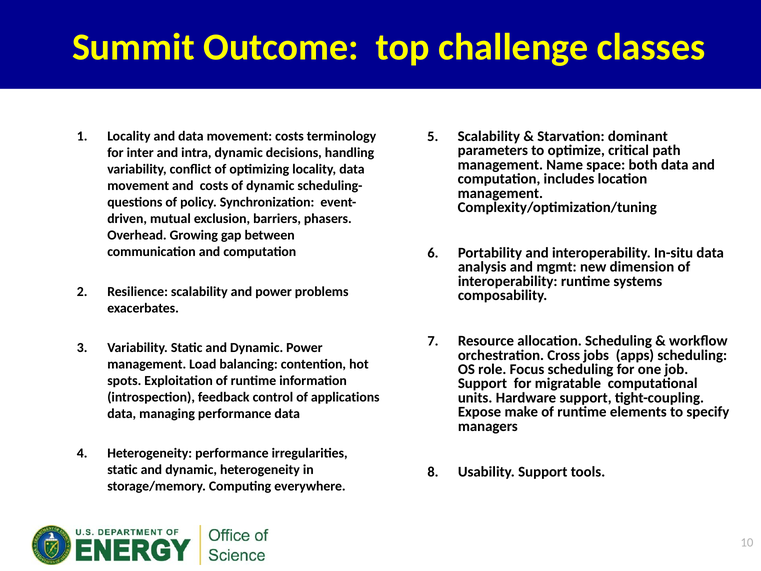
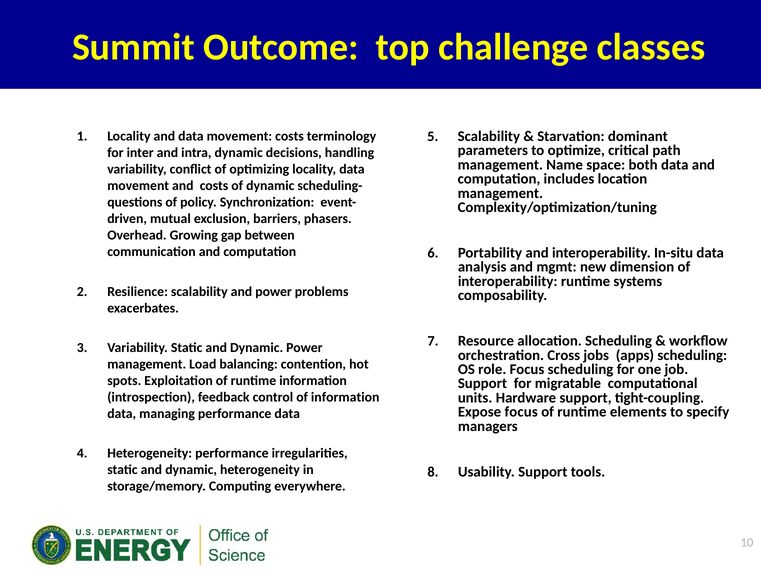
of applications: applications -> information
Expose make: make -> focus
